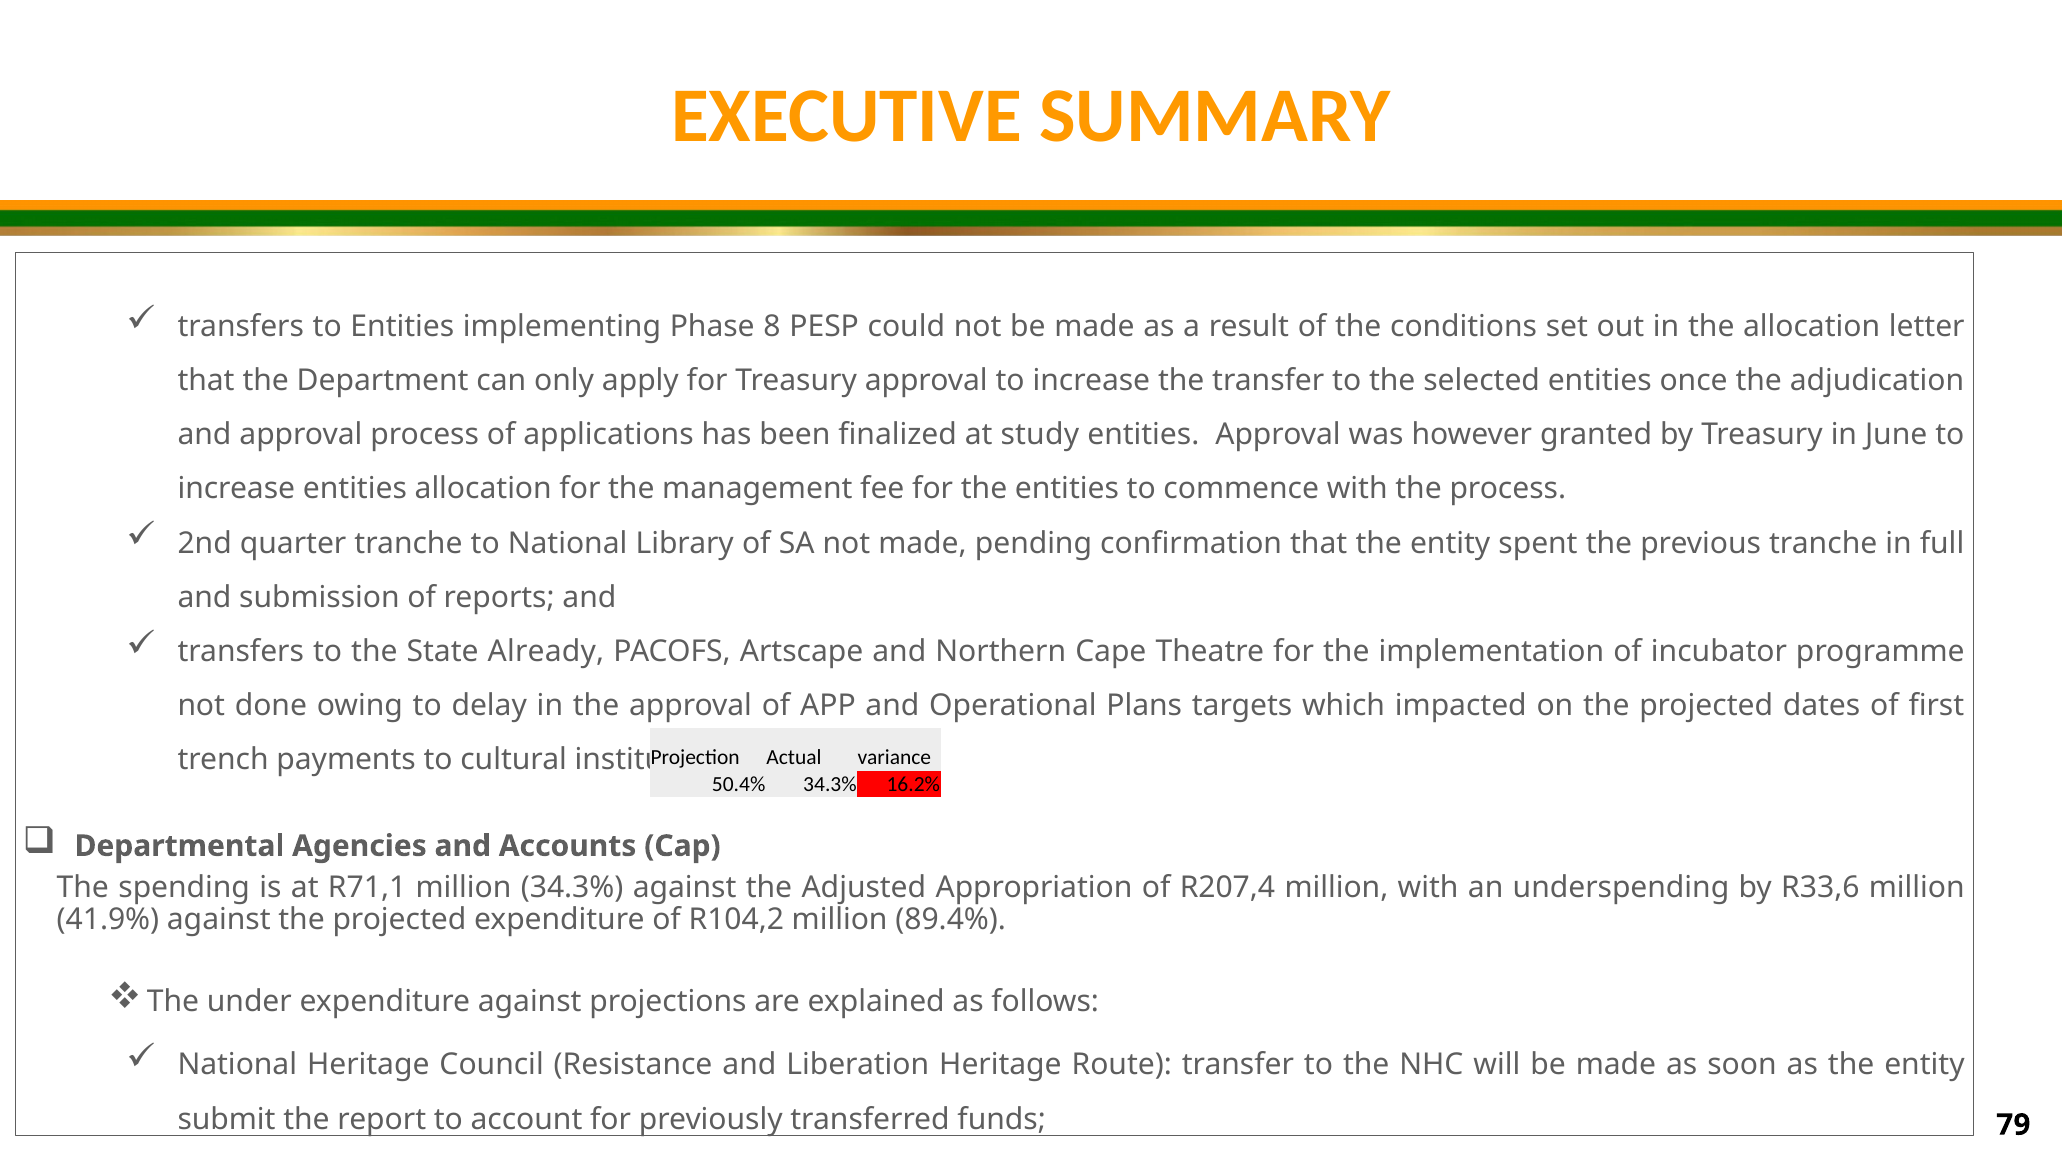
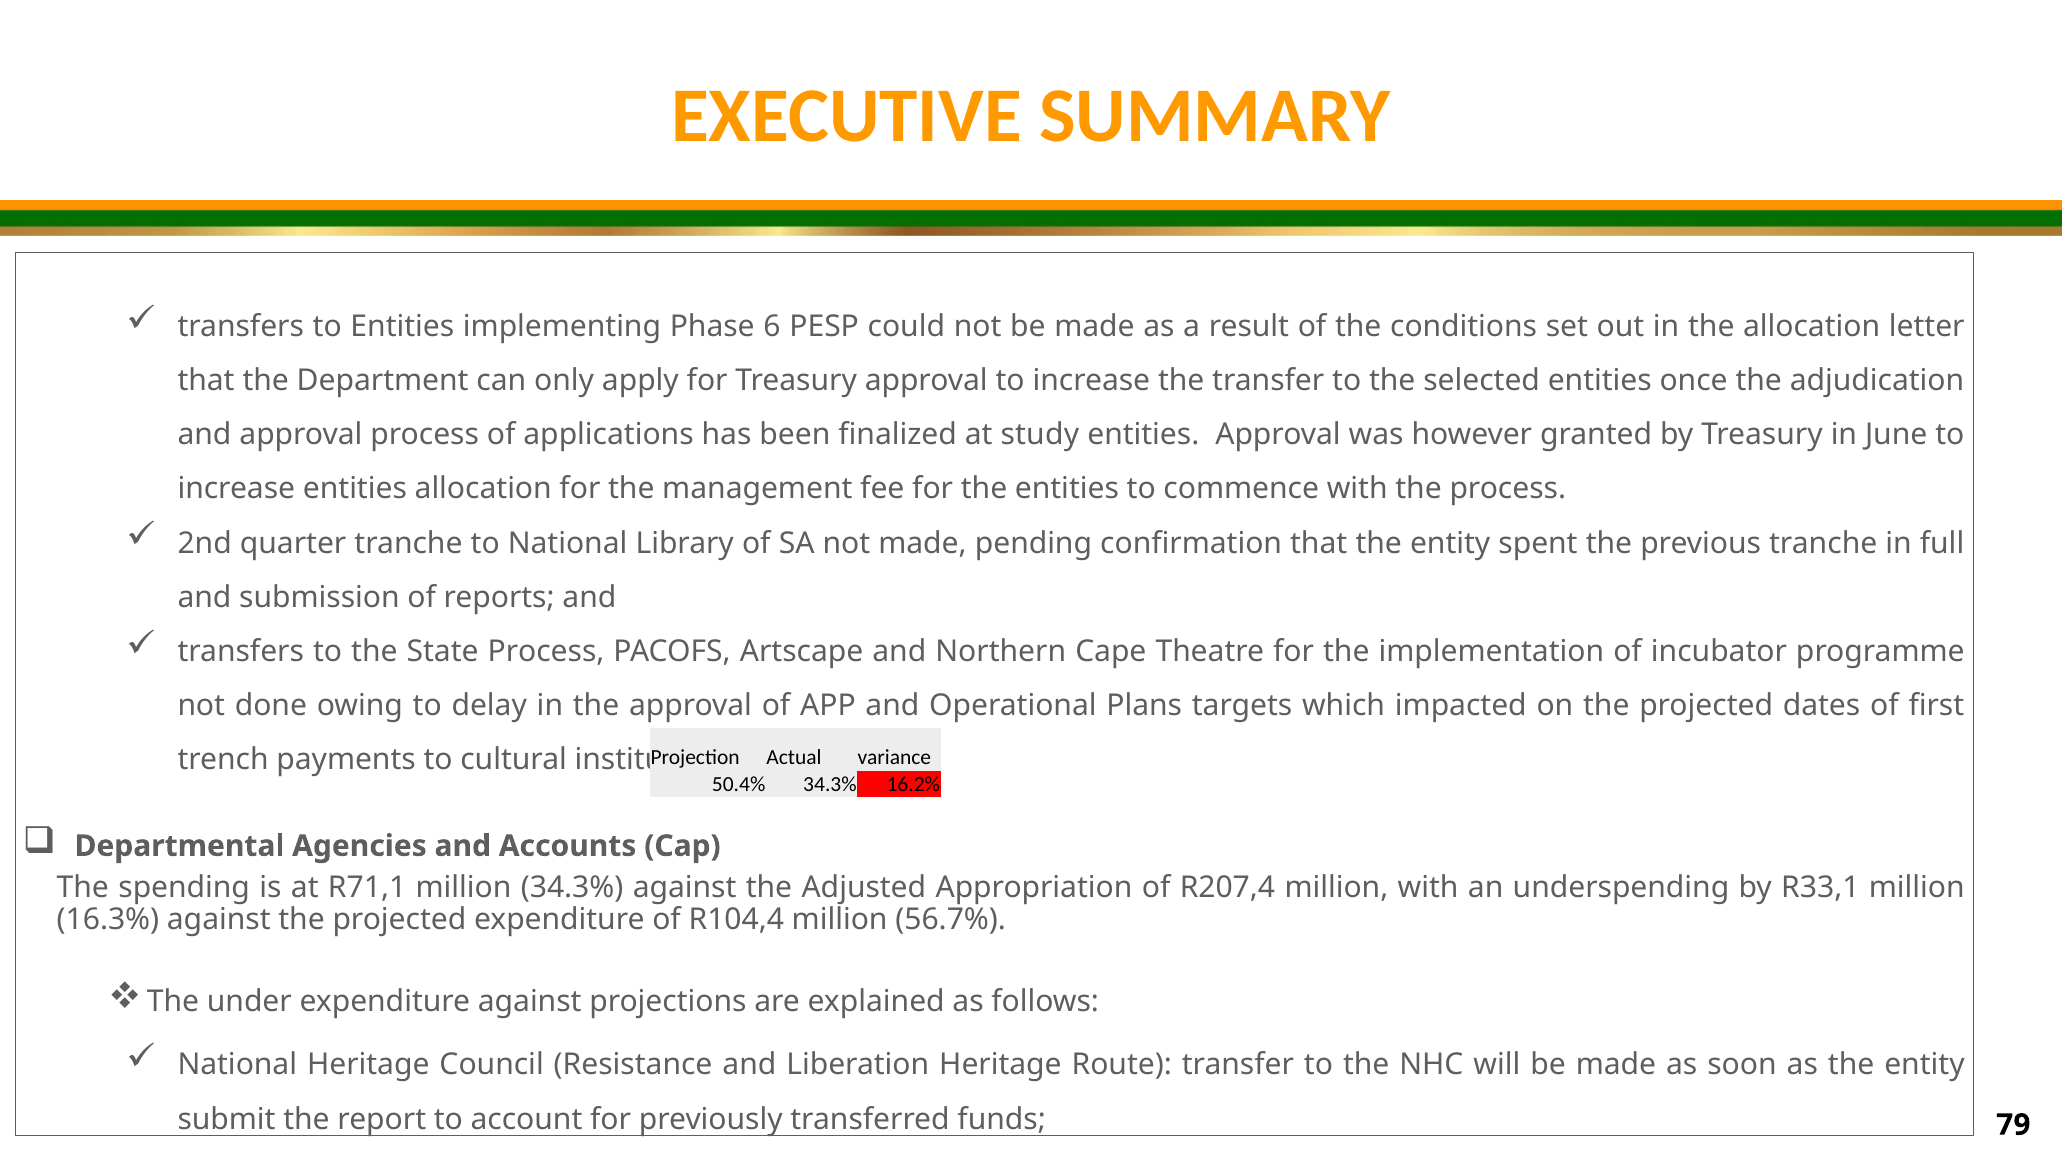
8: 8 -> 6
State Already: Already -> Process
R33,6: R33,6 -> R33,1
41.9%: 41.9% -> 16.3%
R104,2: R104,2 -> R104,4
89.4%: 89.4% -> 56.7%
